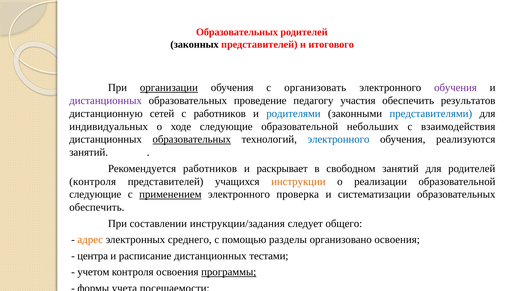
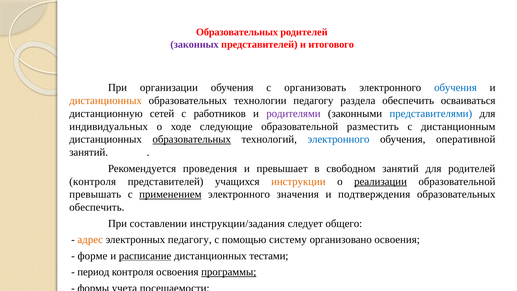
законных colour: black -> purple
организации underline: present -> none
обучения at (456, 88) colour: purple -> blue
дистанционных at (106, 101) colour: purple -> orange
проведение: проведение -> технологии
участия: участия -> раздела
результатов: результатов -> осваиваться
родителями colour: blue -> purple
небольших: небольших -> разместить
взаимодействия: взаимодействия -> дистанционным
обучения реализуются: реализуются -> оперативной
Рекомендуется работников: работников -> проведения
раскрывает: раскрывает -> превышает
реализации underline: none -> present
следующие at (95, 194): следующие -> превышать
проверка: проверка -> значения
систематизации: систематизации -> подтверждения
электронных среднего: среднего -> педагогу
разделы: разделы -> систему
центра: центра -> форме
расписание underline: none -> present
учетом: учетом -> период
